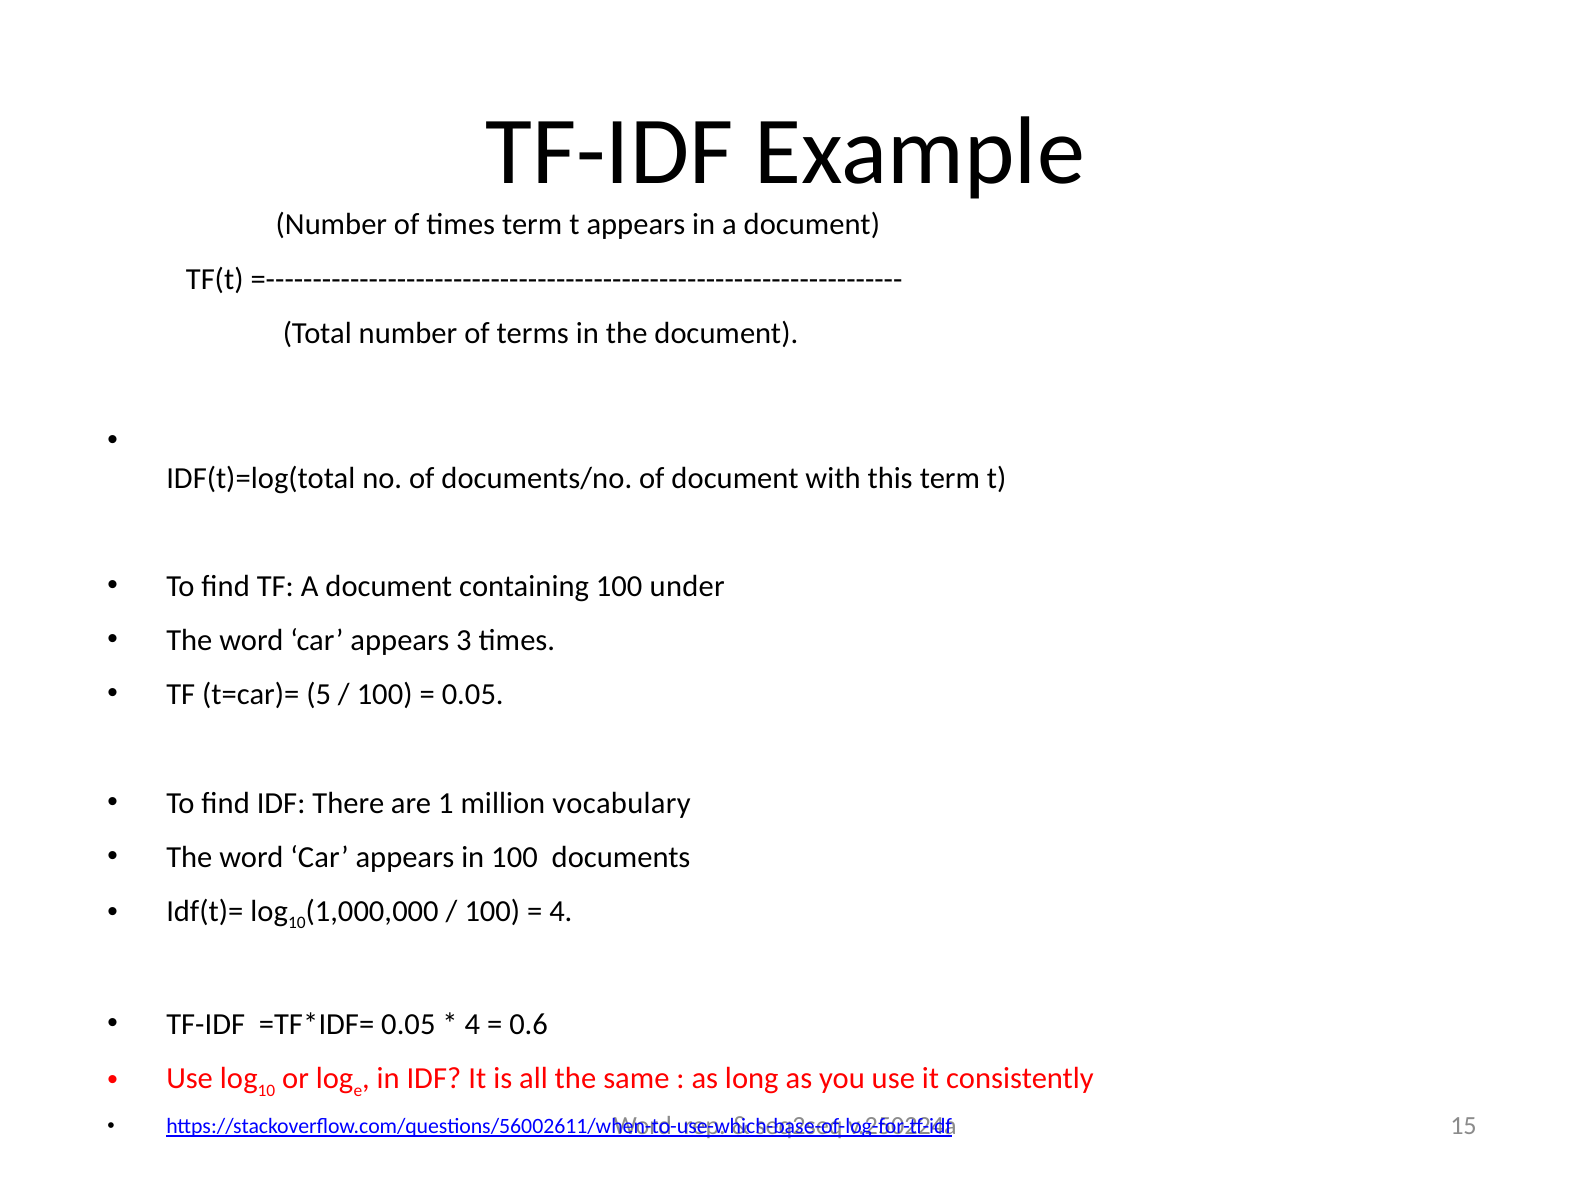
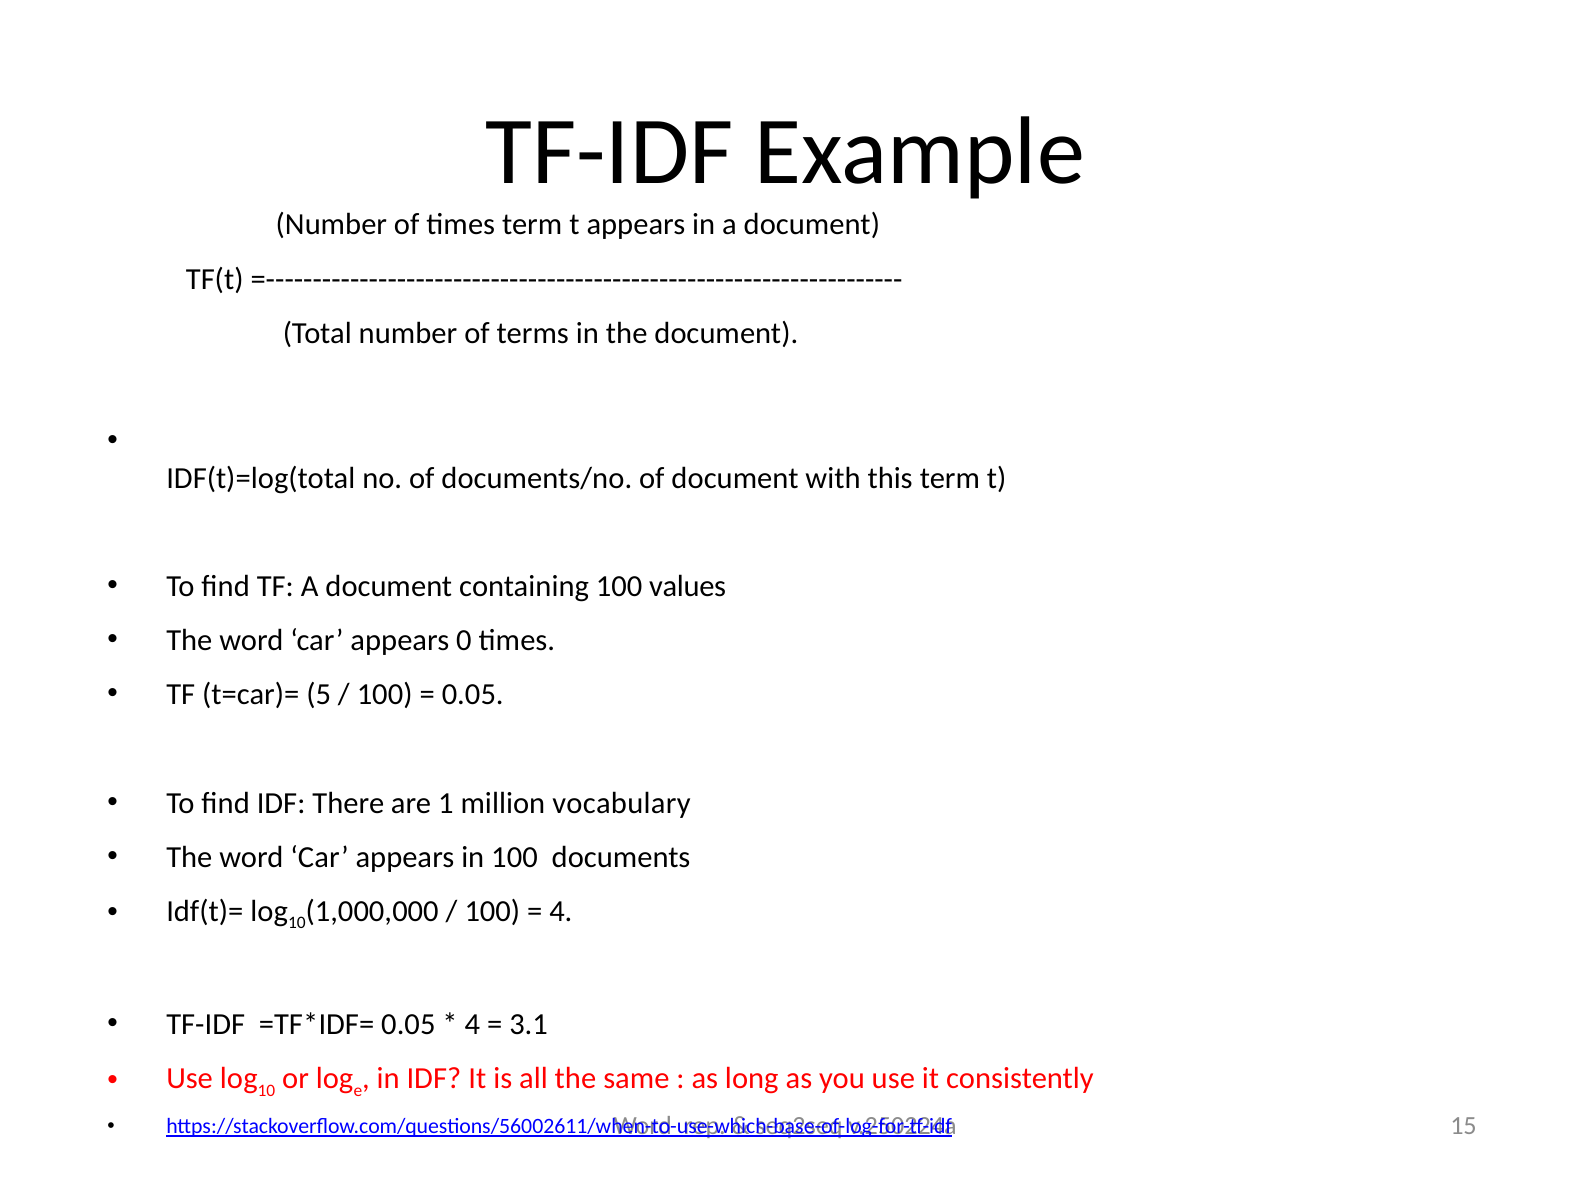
under: under -> values
3: 3 -> 0
0.6: 0.6 -> 3.1
